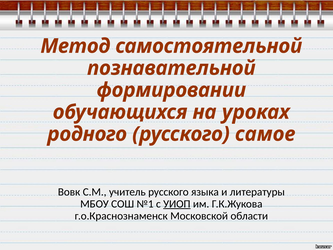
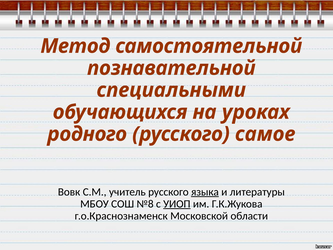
формировании: формировании -> специальными
языка underline: none -> present
№1: №1 -> №8
